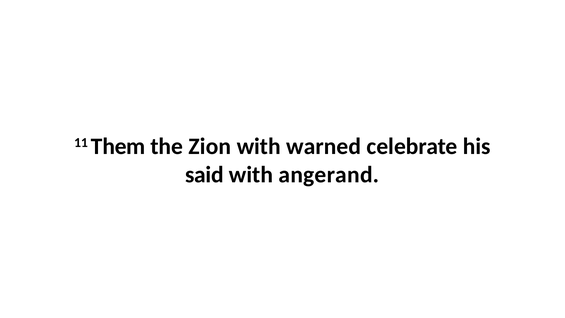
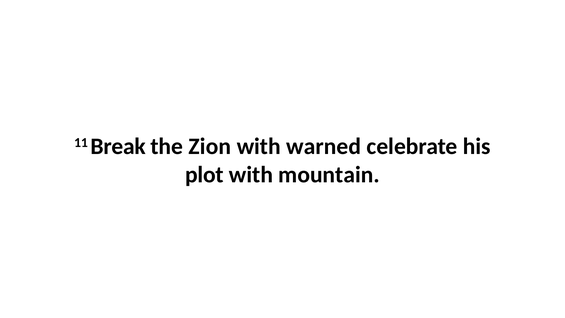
Them: Them -> Break
said: said -> plot
angerand: angerand -> mountain
